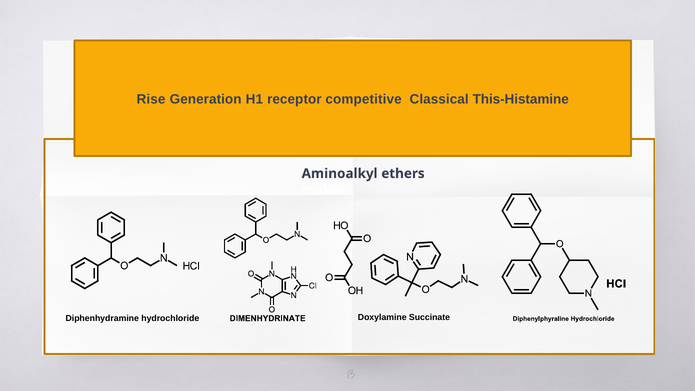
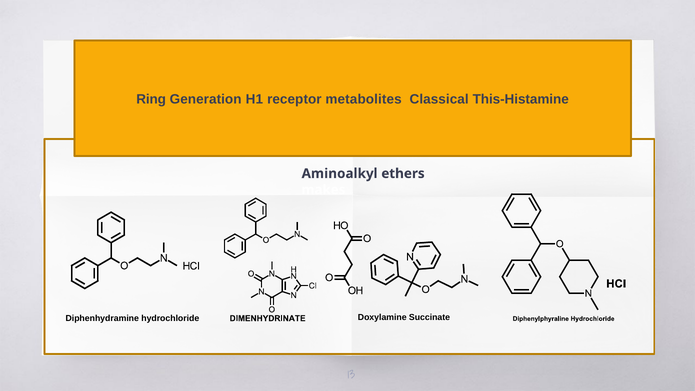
Rise: Rise -> Ring
competitive: competitive -> metabolites
